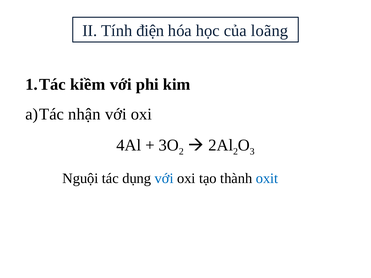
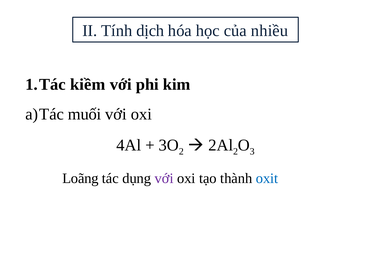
điện: điện -> dịch
loãng: loãng -> nhiều
nhận: nhận -> muối
Nguội: Nguội -> Loãng
với at (164, 178) colour: blue -> purple
